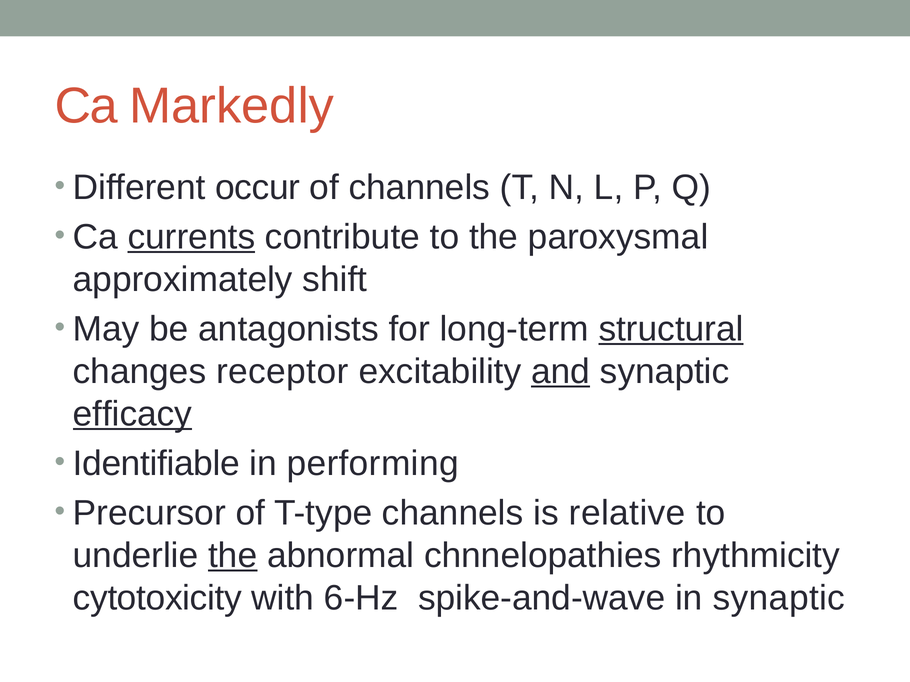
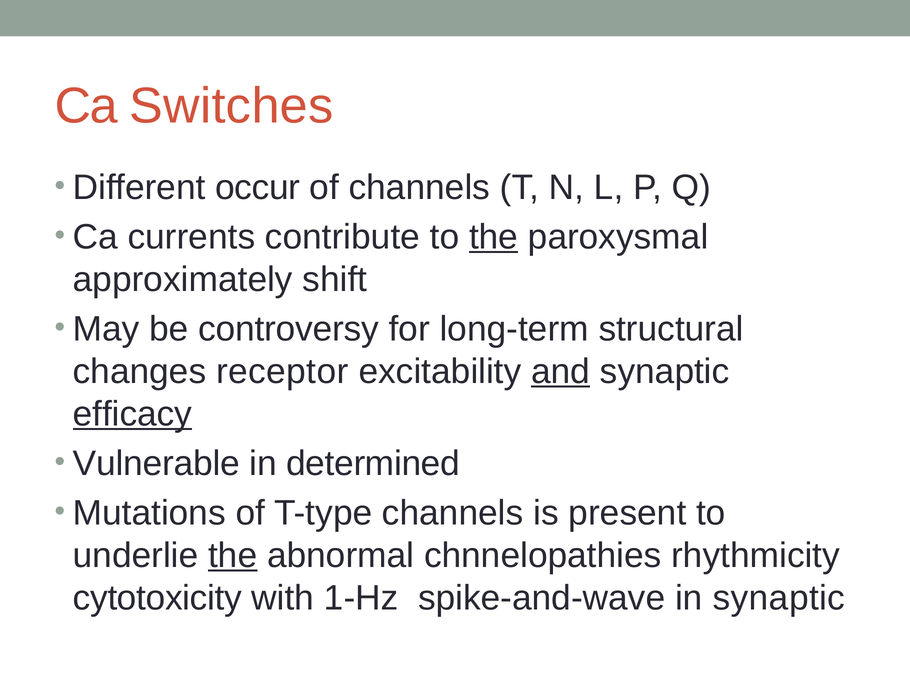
Markedly: Markedly -> Switches
currents underline: present -> none
the at (494, 237) underline: none -> present
antagonists: antagonists -> controversy
structural underline: present -> none
Identifiable: Identifiable -> Vulnerable
performing: performing -> determined
Precursor: Precursor -> Mutations
relative: relative -> present
6-Hz: 6-Hz -> 1-Hz
